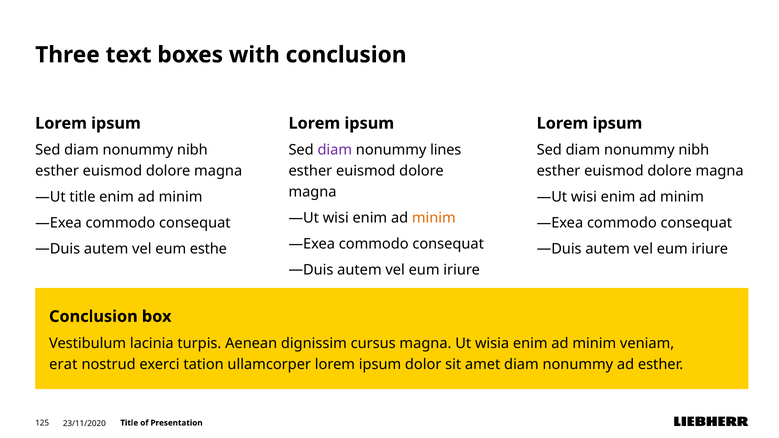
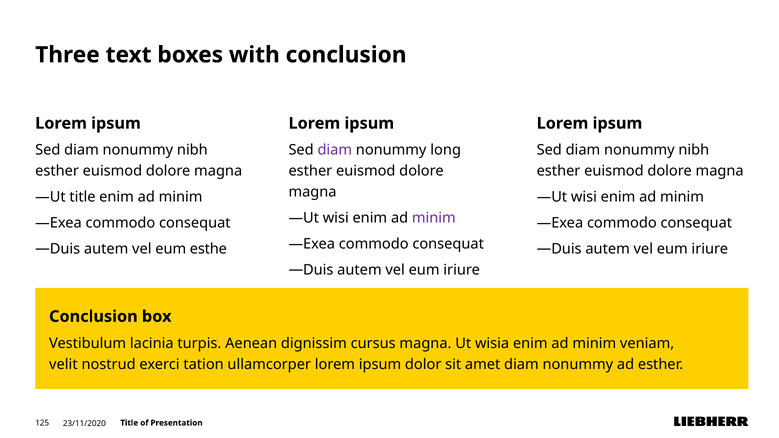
lines: lines -> long
minim at (434, 218) colour: orange -> purple
erat: erat -> velit
